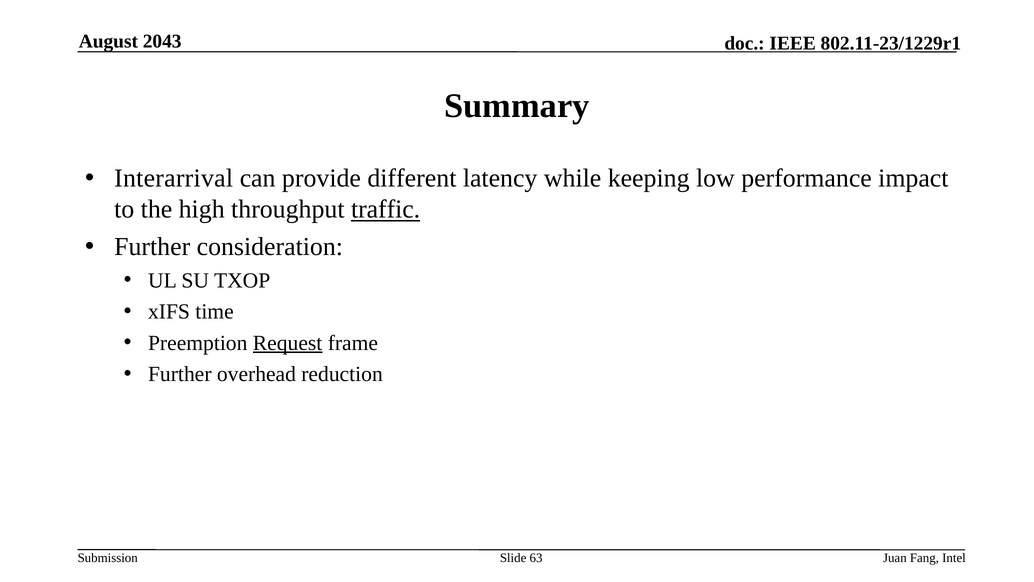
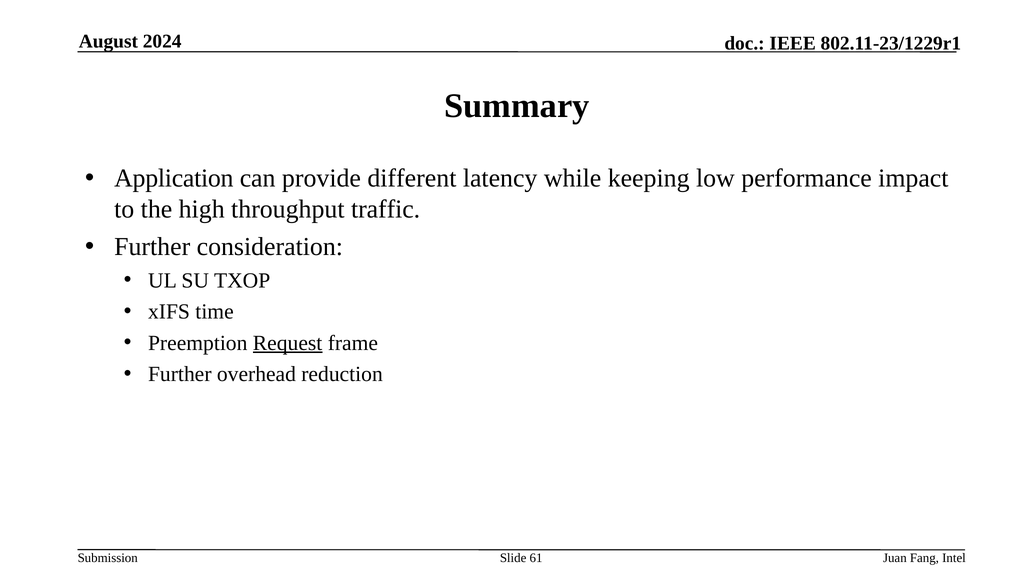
2043: 2043 -> 2024
Interarrival: Interarrival -> Application
traffic underline: present -> none
63: 63 -> 61
